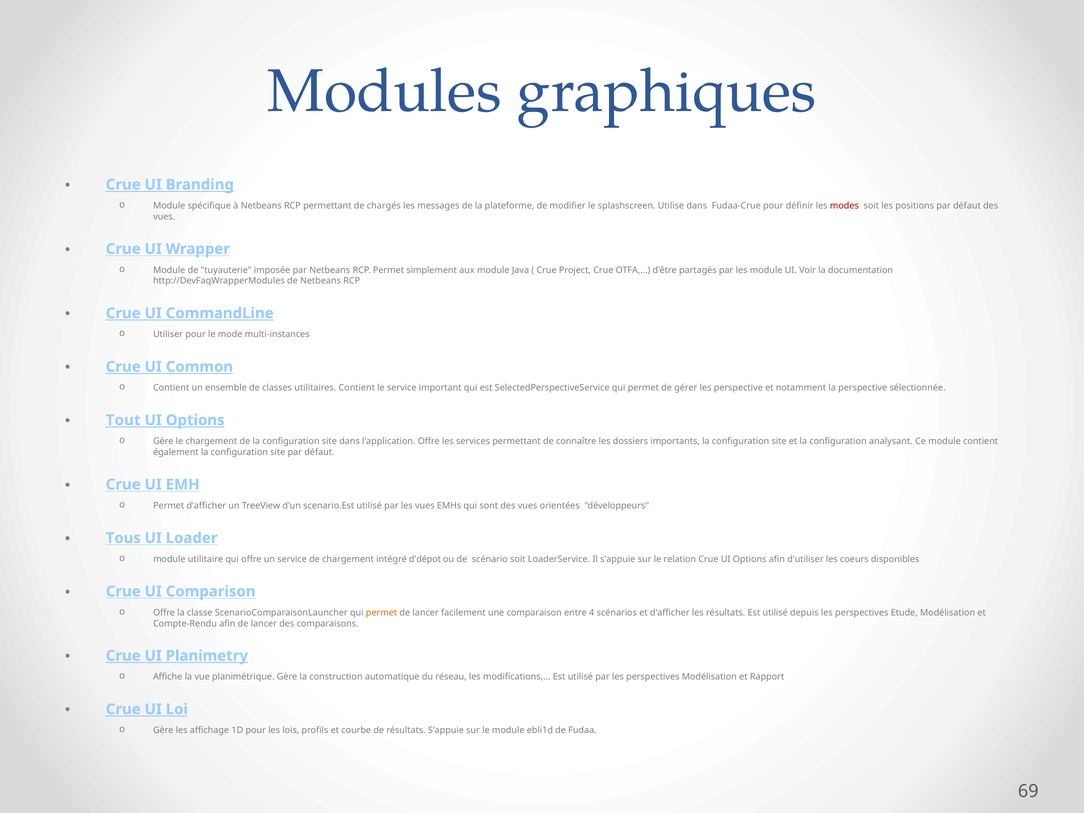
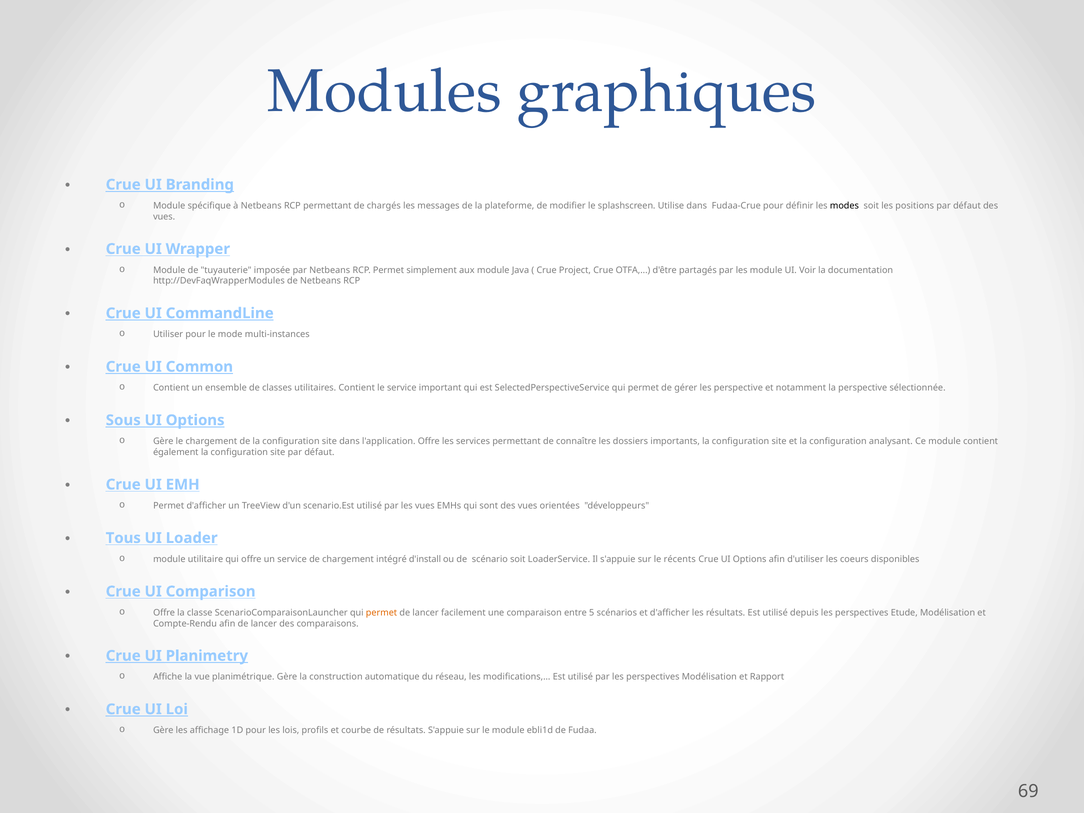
modes colour: red -> black
Tout: Tout -> Sous
d'dépot: d'dépot -> d'install
relation: relation -> récents
4: 4 -> 5
